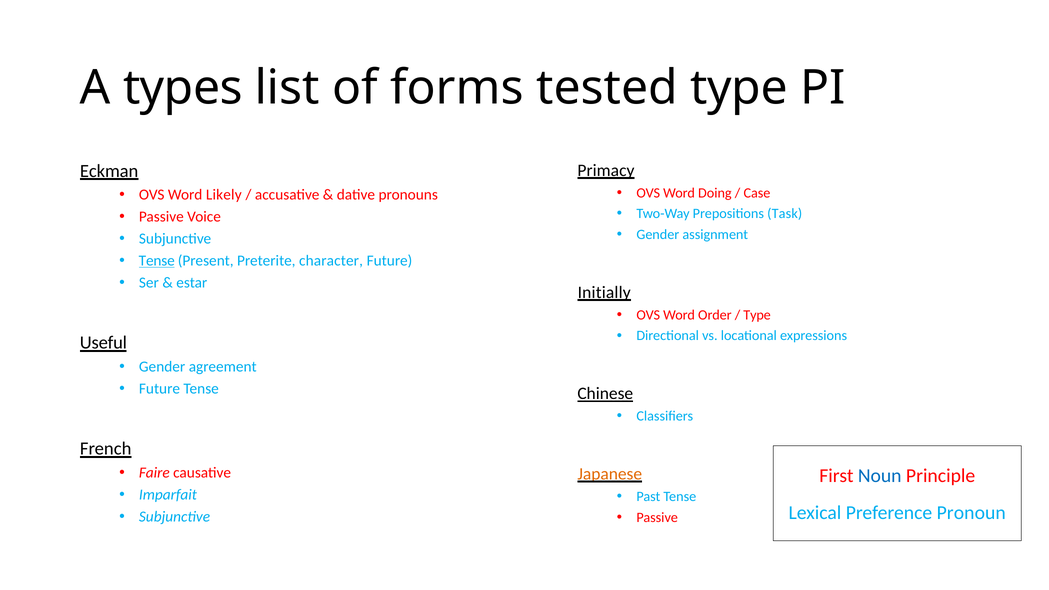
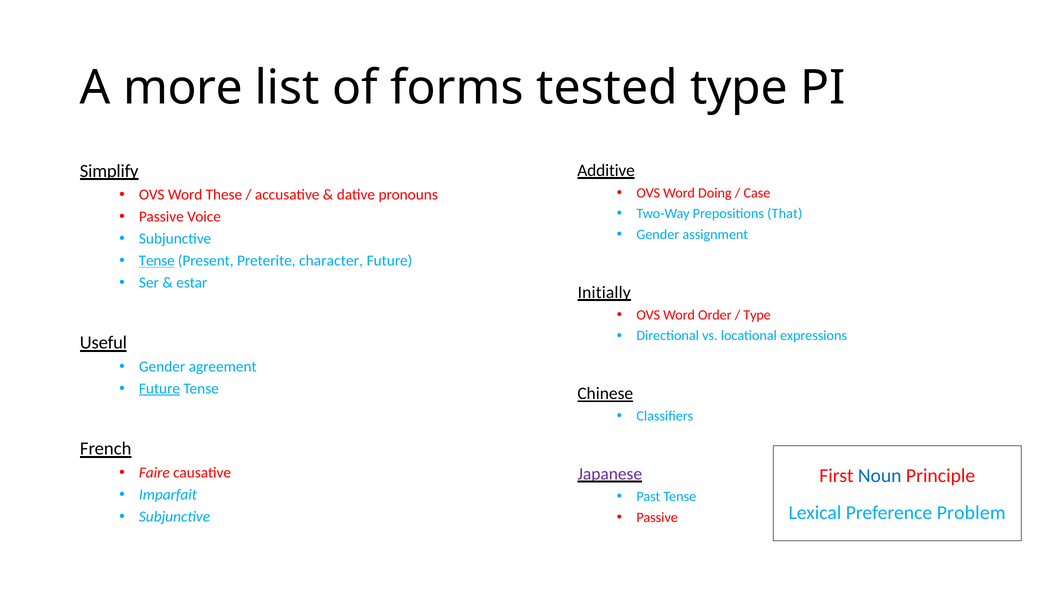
types: types -> more
Primacy: Primacy -> Additive
Eckman: Eckman -> Simplify
Likely: Likely -> These
Task: Task -> That
Future at (160, 389) underline: none -> present
Japanese colour: orange -> purple
Pronoun: Pronoun -> Problem
